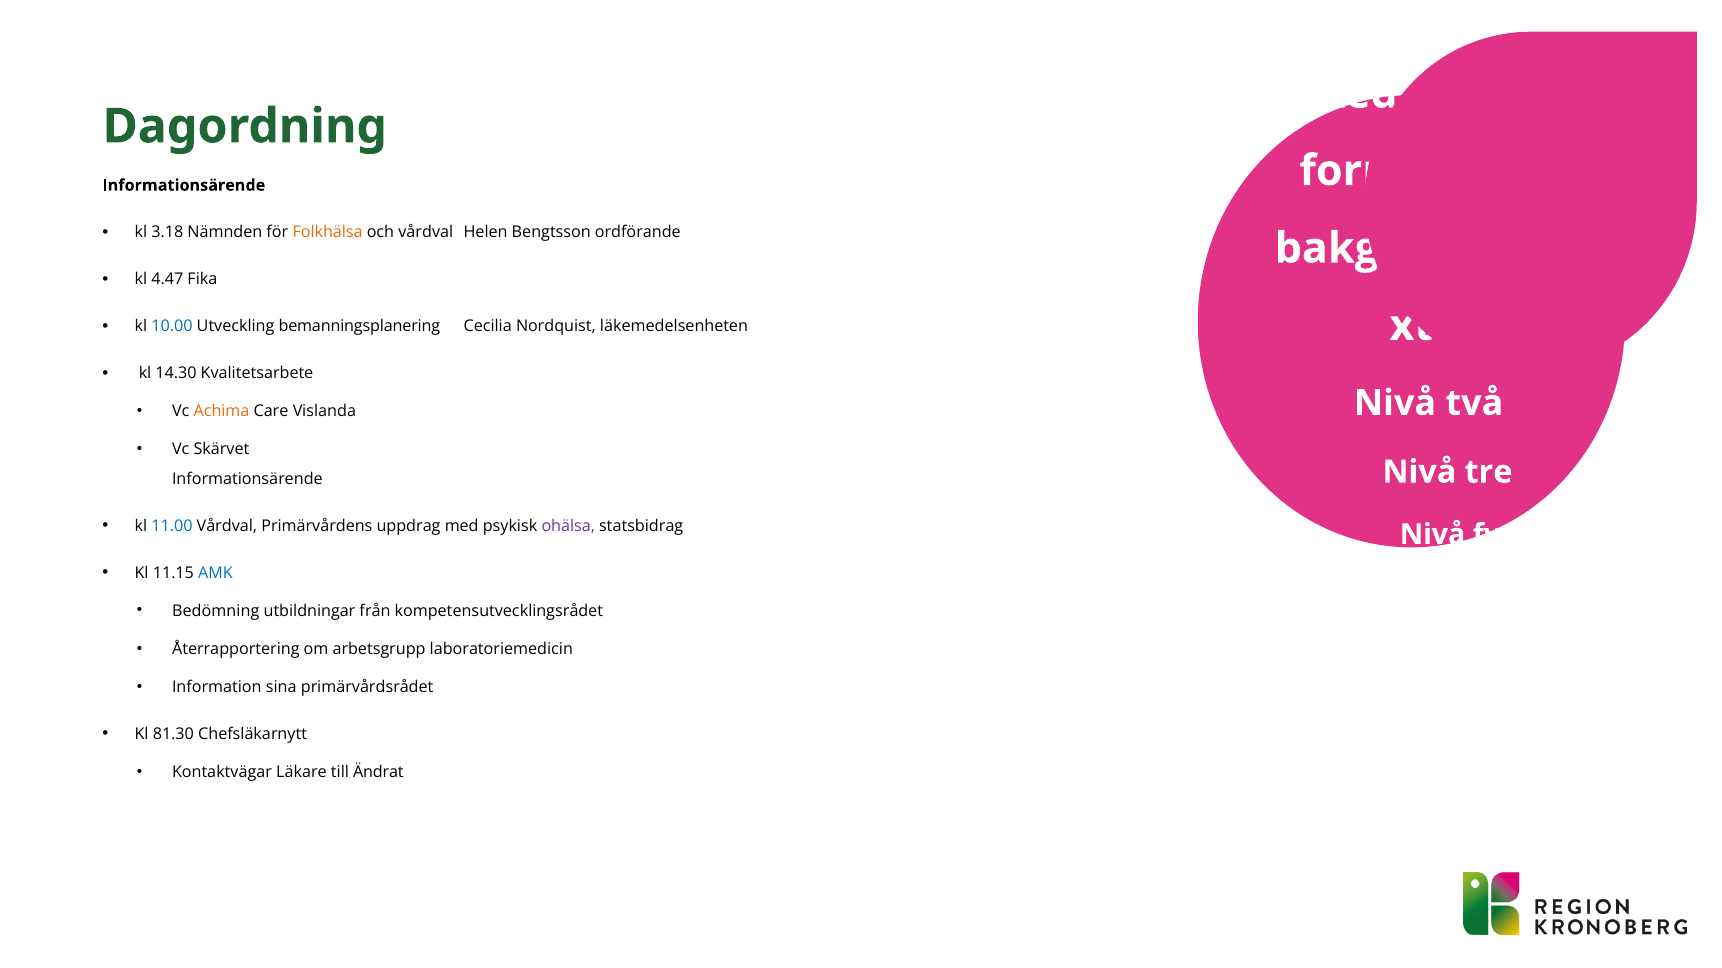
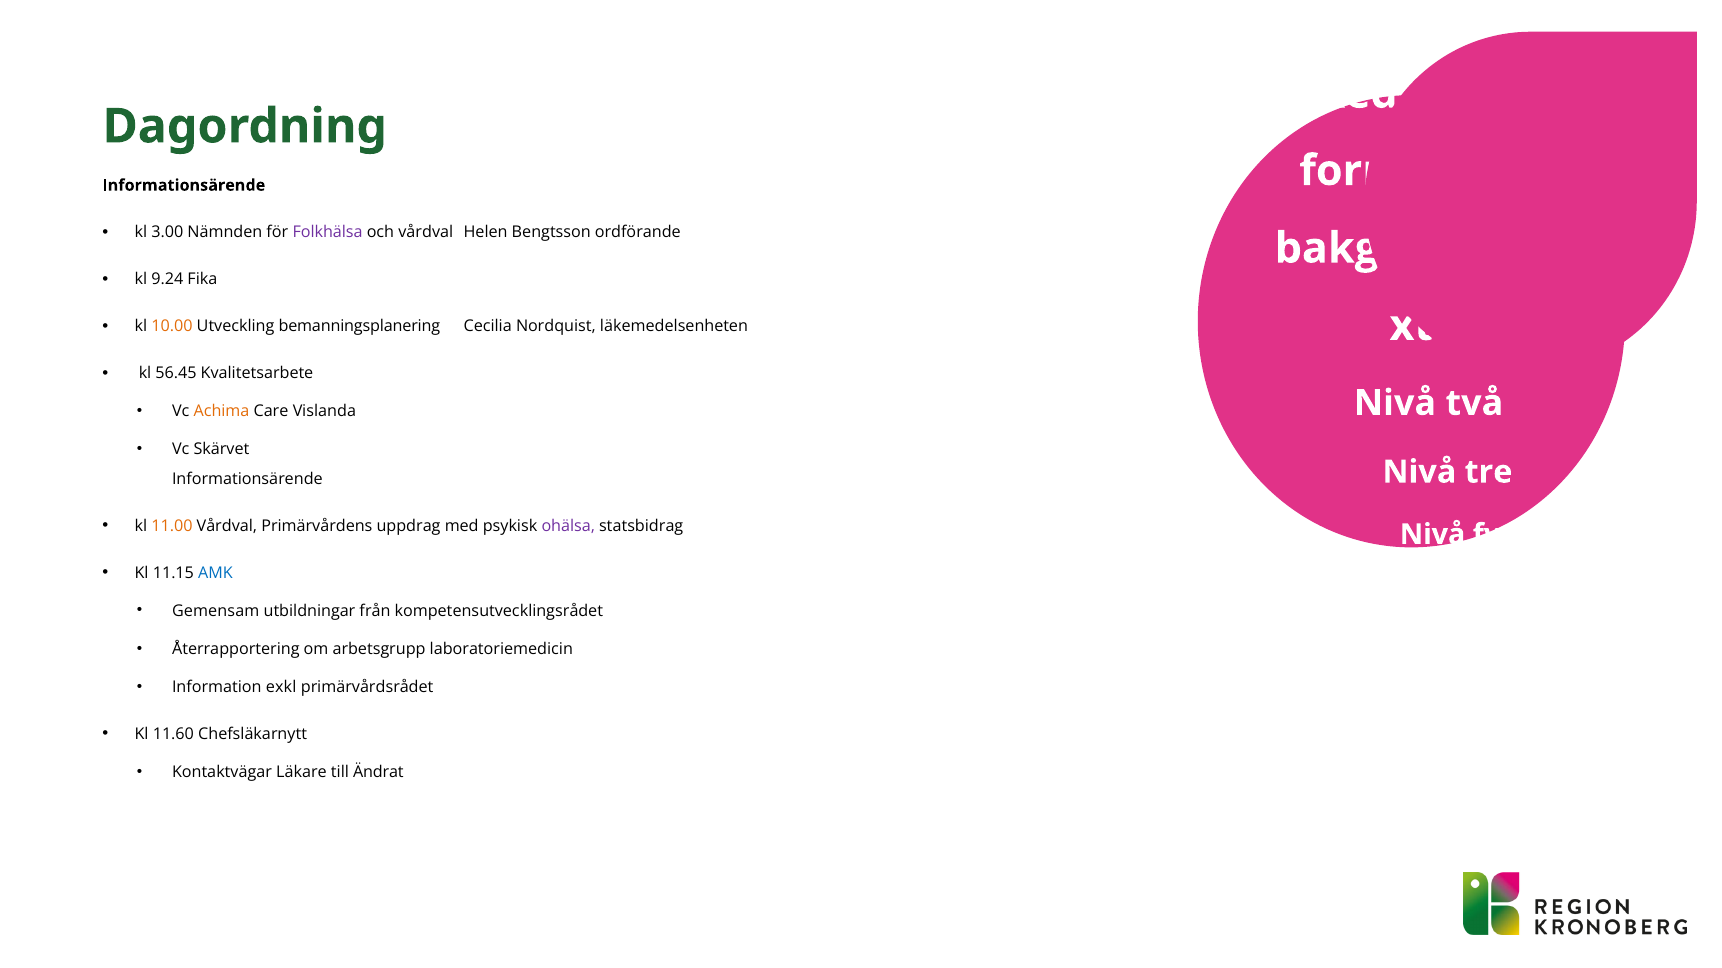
3.18: 3.18 -> 3.00
Folkhälsa colour: orange -> purple
4.47: 4.47 -> 9.24
10.00 colour: blue -> orange
14.30: 14.30 -> 56.45
11.00 colour: blue -> orange
Bedömning: Bedömning -> Gemensam
sina: sina -> exkl
81.30: 81.30 -> 11.60
